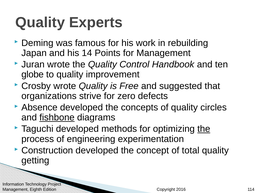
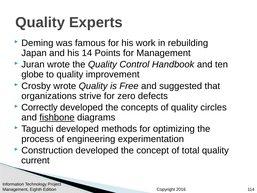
Absence: Absence -> Correctly
the at (204, 129) underline: present -> none
getting: getting -> current
